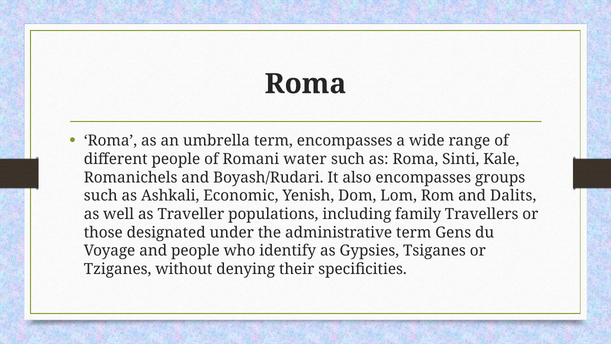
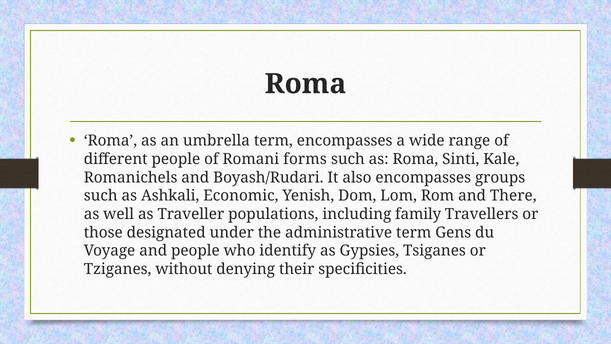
water: water -> forms
Dalits: Dalits -> There
